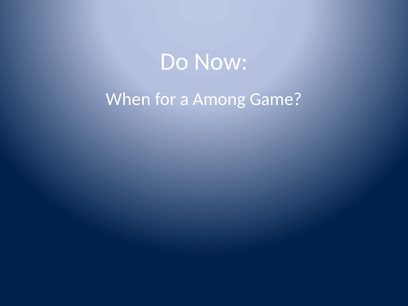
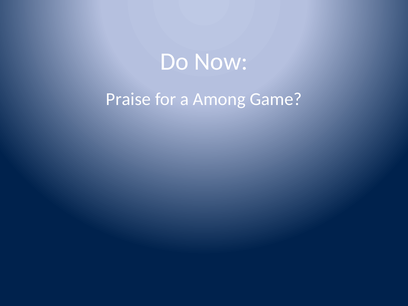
When: When -> Praise
